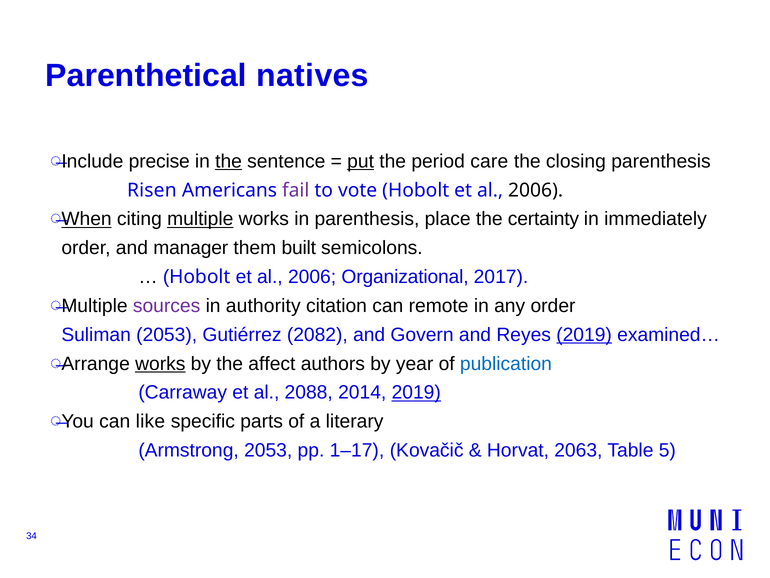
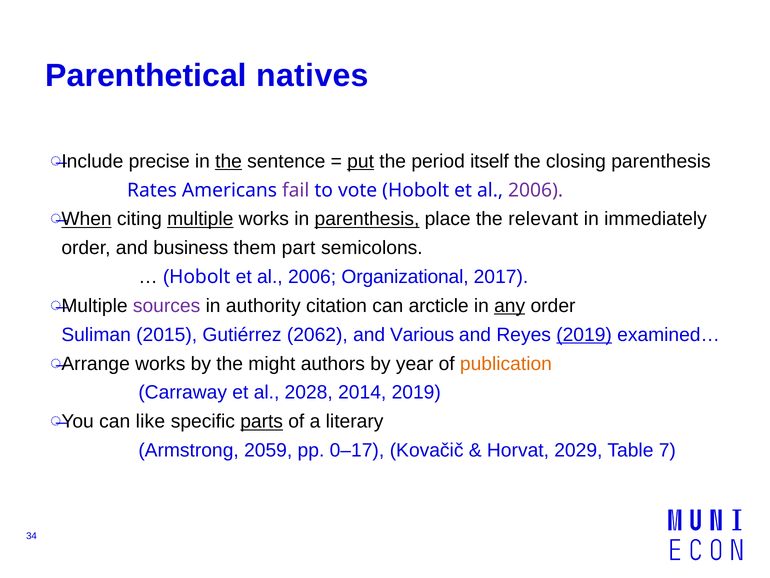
care: care -> itself
Risen: Risen -> Rates
2006 at (536, 190) colour: black -> purple
parenthesis at (367, 219) underline: none -> present
certainty: certainty -> relevant
manager: manager -> business
built: built -> part
remote: remote -> arcticle
any underline: none -> present
Suliman 2053: 2053 -> 2015
2082: 2082 -> 2062
Govern: Govern -> Various
works at (160, 363) underline: present -> none
affect: affect -> might
publication colour: blue -> orange
2088: 2088 -> 2028
2019 at (416, 392) underline: present -> none
parts underline: none -> present
Armstrong 2053: 2053 -> 2059
1–17: 1–17 -> 0–17
2063: 2063 -> 2029
5: 5 -> 7
